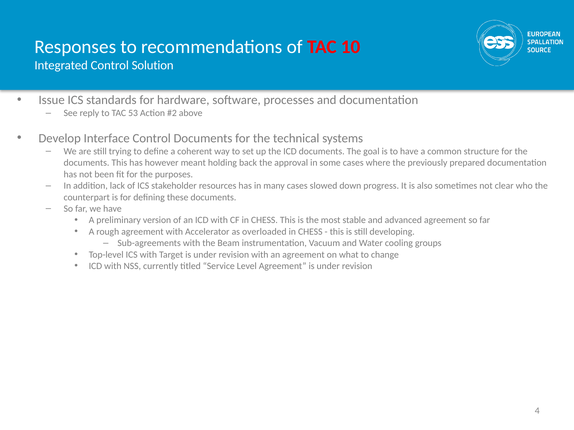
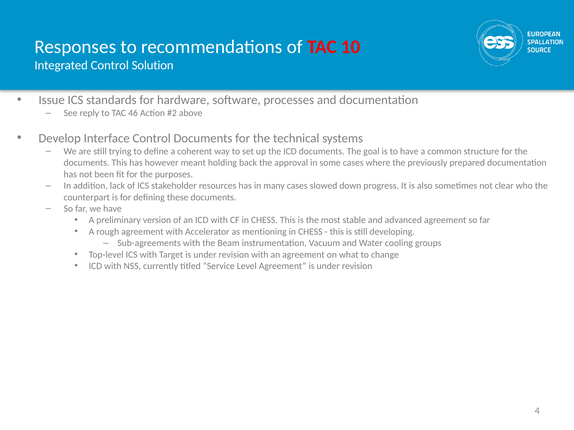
53: 53 -> 46
overloaded: overloaded -> mentioning
